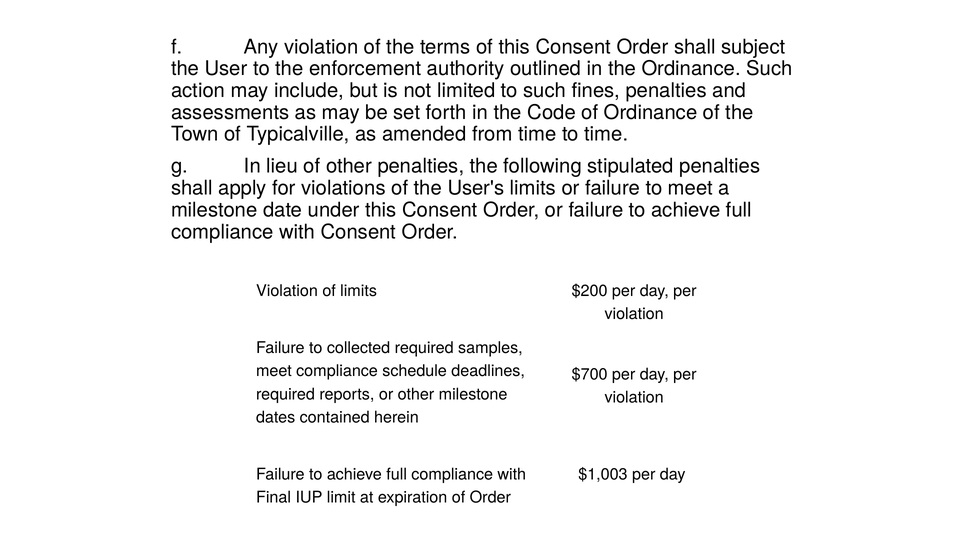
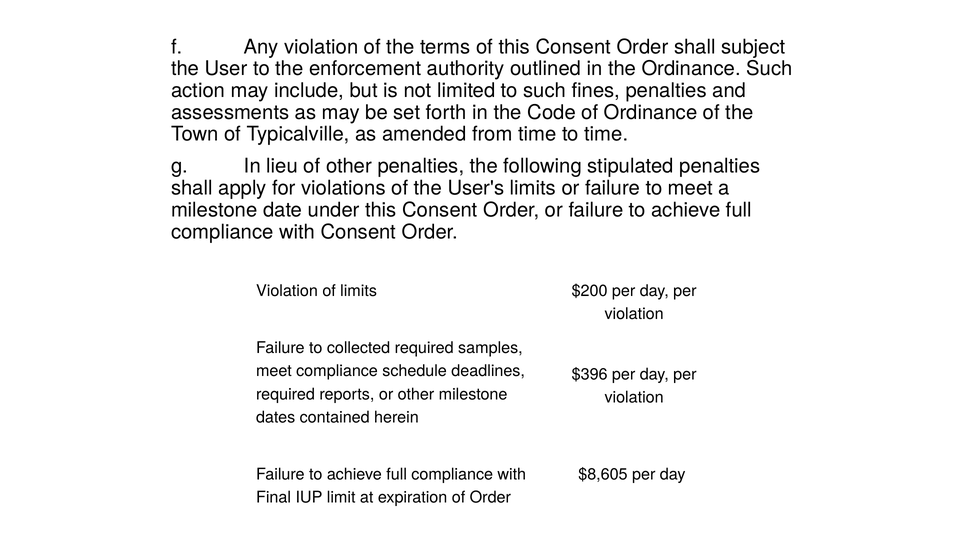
$700: $700 -> $396
$1,003: $1,003 -> $8,605
